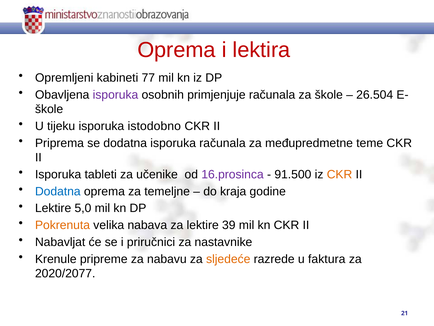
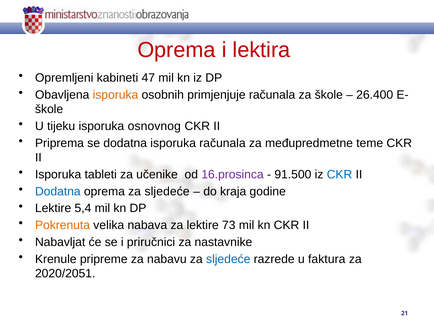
77: 77 -> 47
isporuka at (115, 95) colour: purple -> orange
26.504: 26.504 -> 26.400
istodobno: istodobno -> osnovnog
CKR at (339, 174) colour: orange -> blue
oprema za temeljne: temeljne -> sljedeće
5,0: 5,0 -> 5,4
39: 39 -> 73
sljedeće at (228, 259) colour: orange -> blue
2020/2077: 2020/2077 -> 2020/2051
